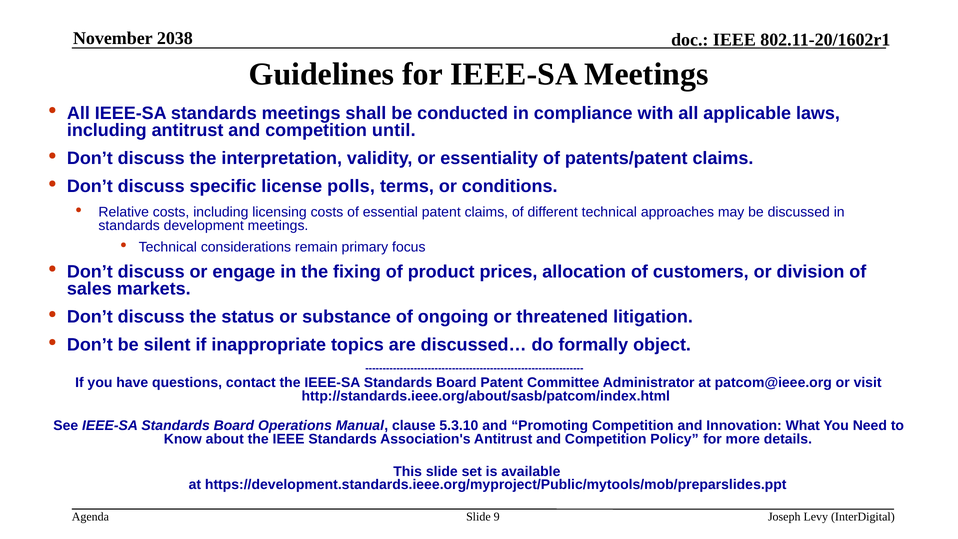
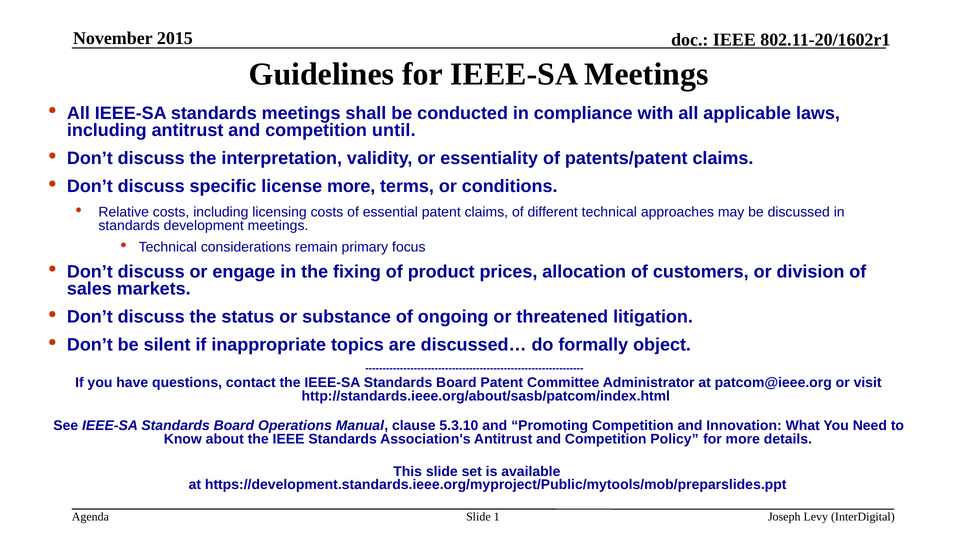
2038: 2038 -> 2015
license polls: polls -> more
9: 9 -> 1
